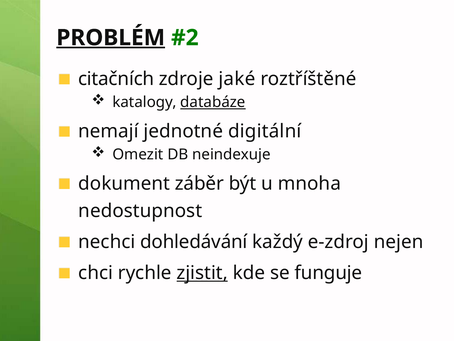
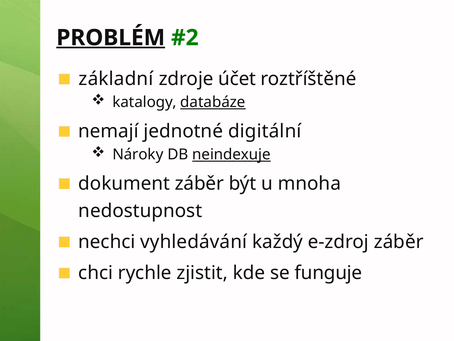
citačních: citačních -> základní
jaké: jaké -> účet
Omezit: Omezit -> Nároky
neindexuje underline: none -> present
dohledávání: dohledávání -> vyhledávání
e-zdroj nejen: nejen -> záběr
zjistit underline: present -> none
